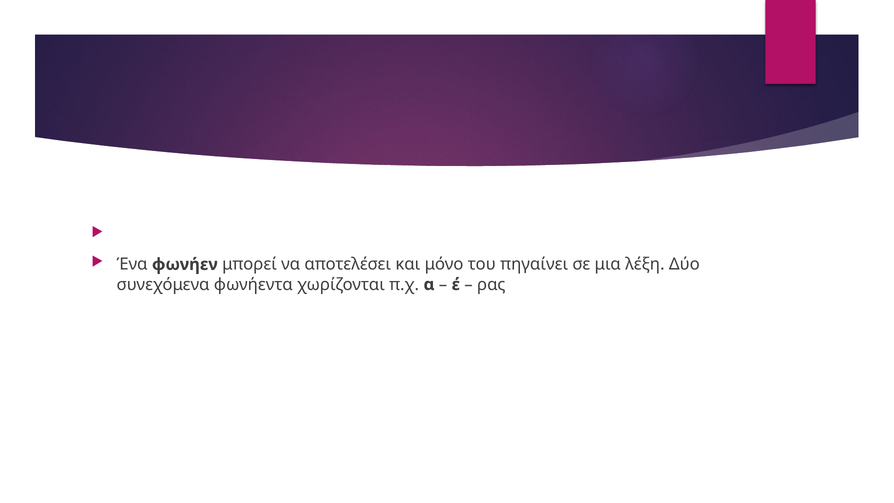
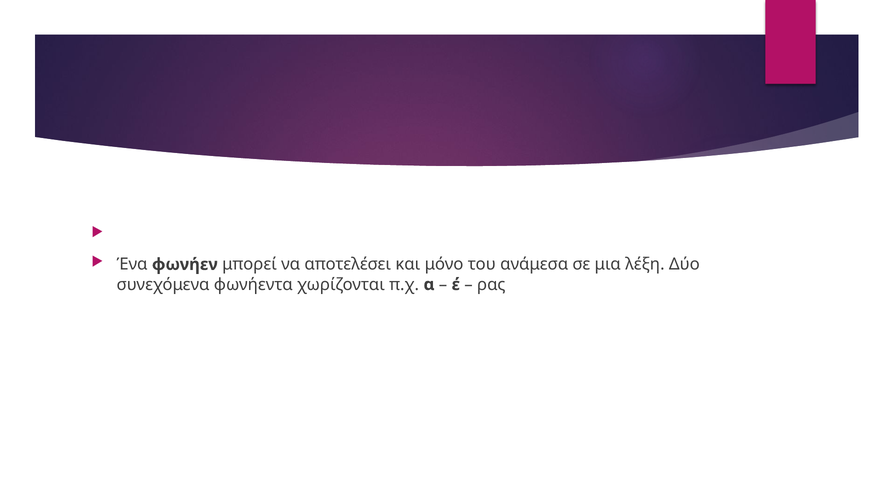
πηγαίνει: πηγαίνει -> ανάμεσα
